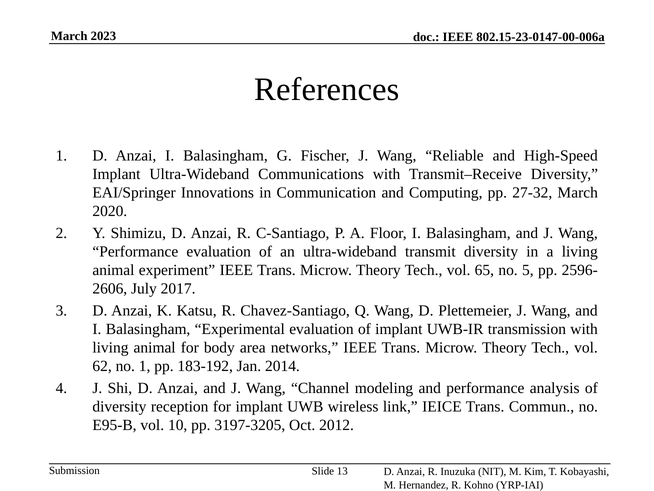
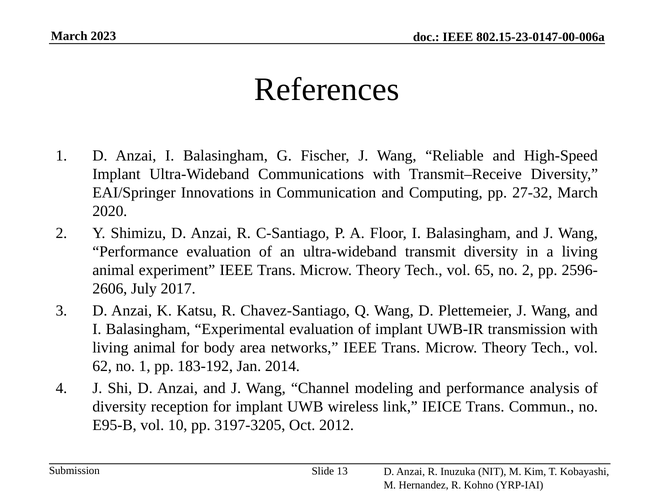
no 5: 5 -> 2
